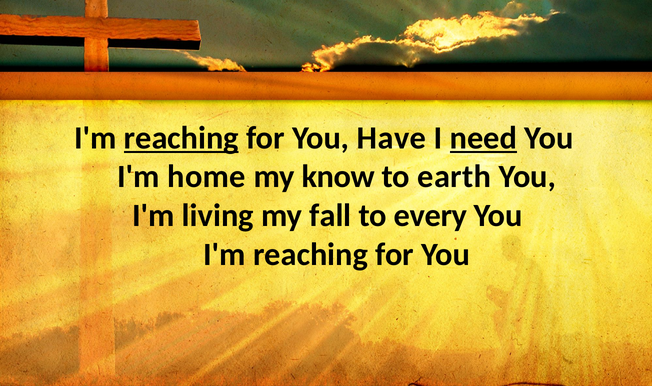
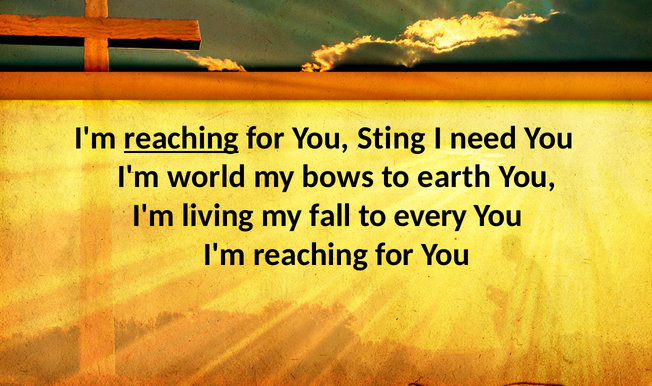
Have: Have -> Sting
need underline: present -> none
home: home -> world
know: know -> bows
